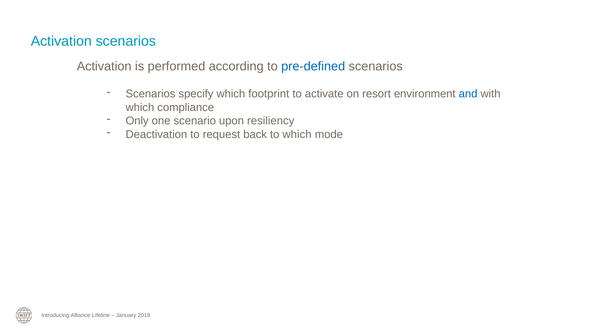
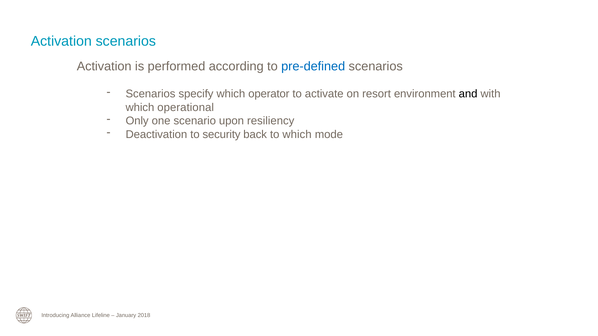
footprint: footprint -> operator
and colour: blue -> black
compliance: compliance -> operational
request: request -> security
